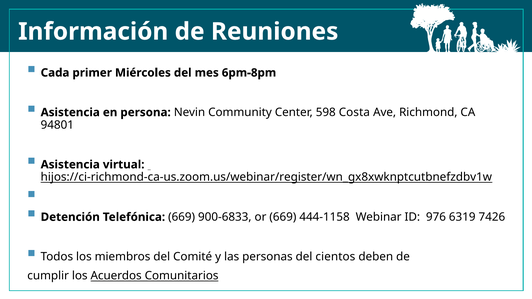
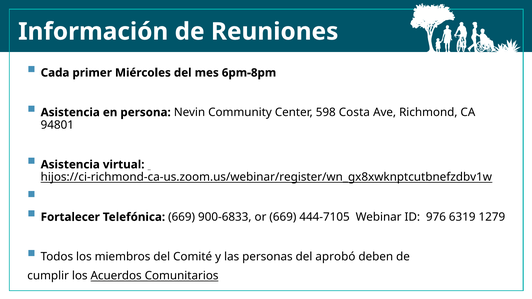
Detención: Detención -> Fortalecer
444-1158: 444-1158 -> 444-7105
7426: 7426 -> 1279
cientos: cientos -> aprobó
